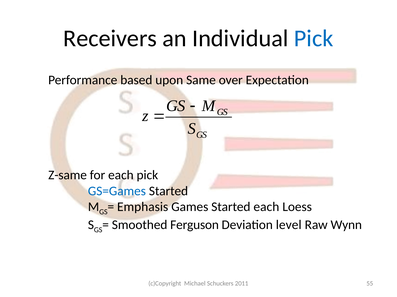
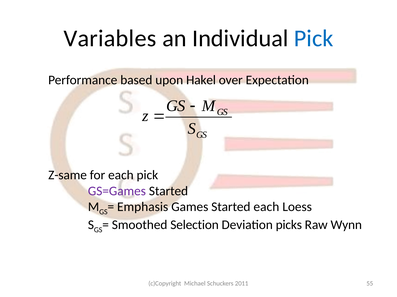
Receivers: Receivers -> Variables
Same: Same -> Hakel
GS=Games colour: blue -> purple
Ferguson: Ferguson -> Selection
level: level -> picks
